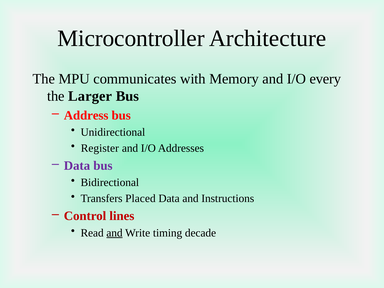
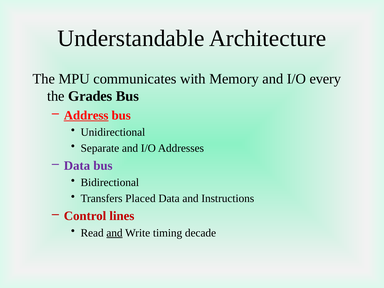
Microcontroller: Microcontroller -> Understandable
Larger: Larger -> Grades
Address underline: none -> present
Register: Register -> Separate
